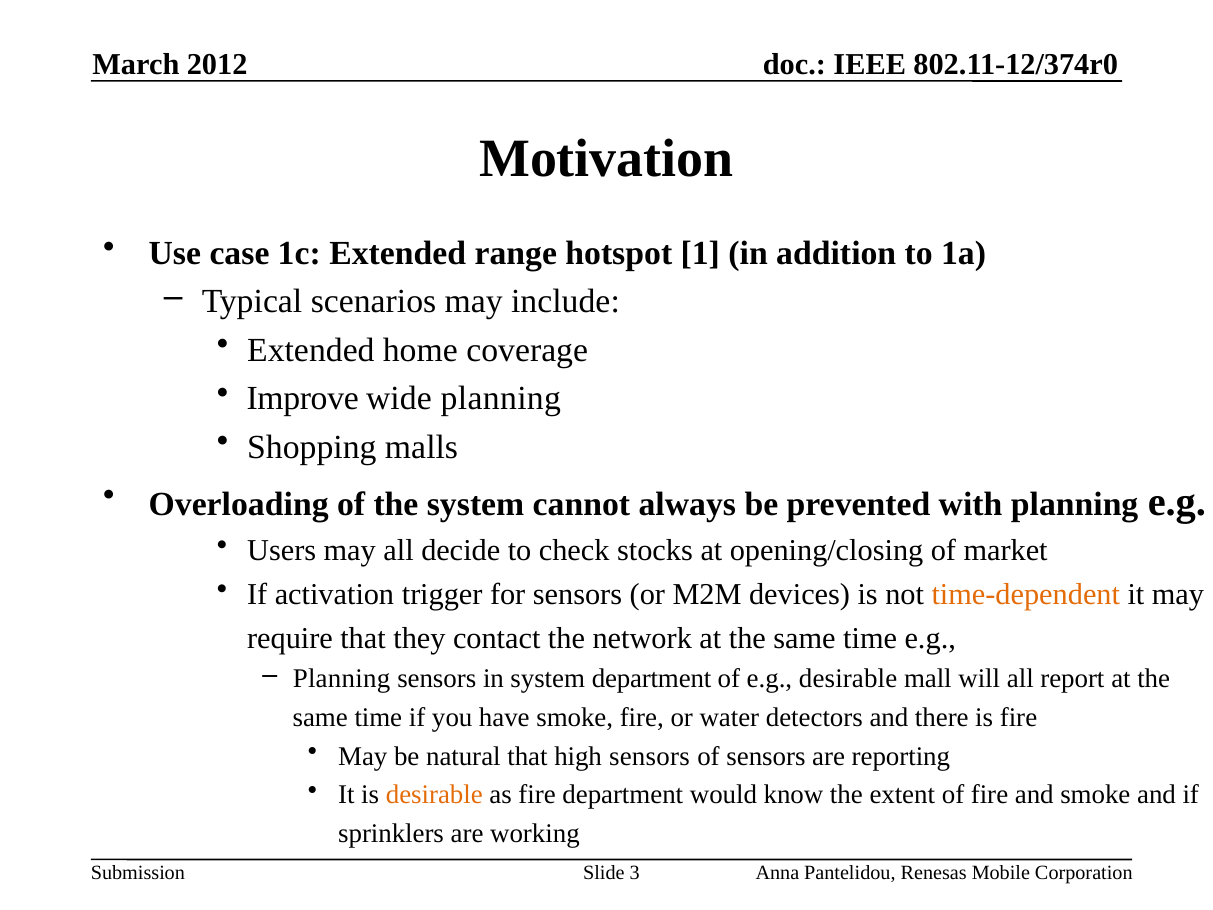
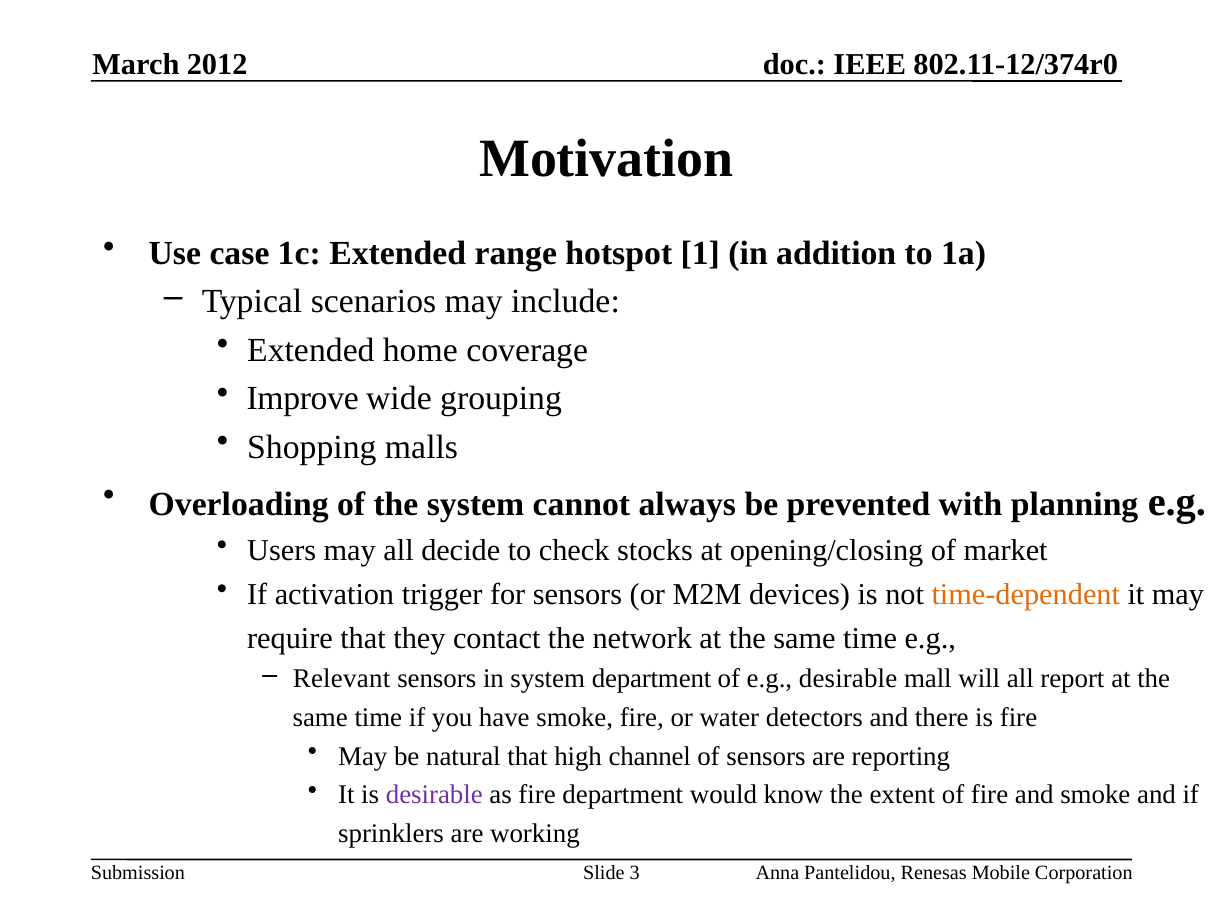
wide planning: planning -> grouping
Planning at (342, 678): Planning -> Relevant
high sensors: sensors -> channel
desirable at (434, 795) colour: orange -> purple
